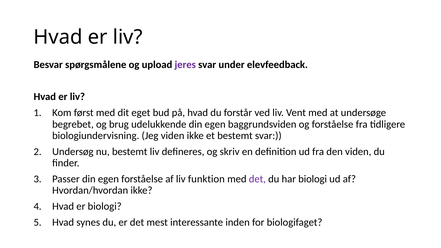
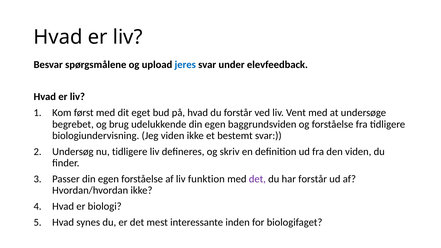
jeres colour: purple -> blue
nu bestemt: bestemt -> tidligere
har biologi: biologi -> forstår
